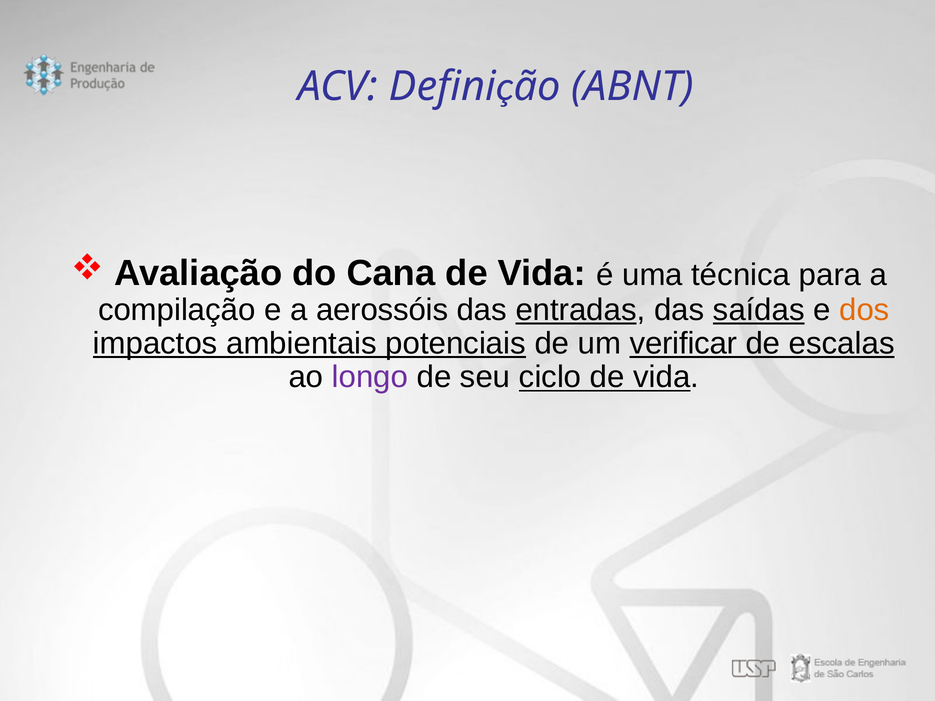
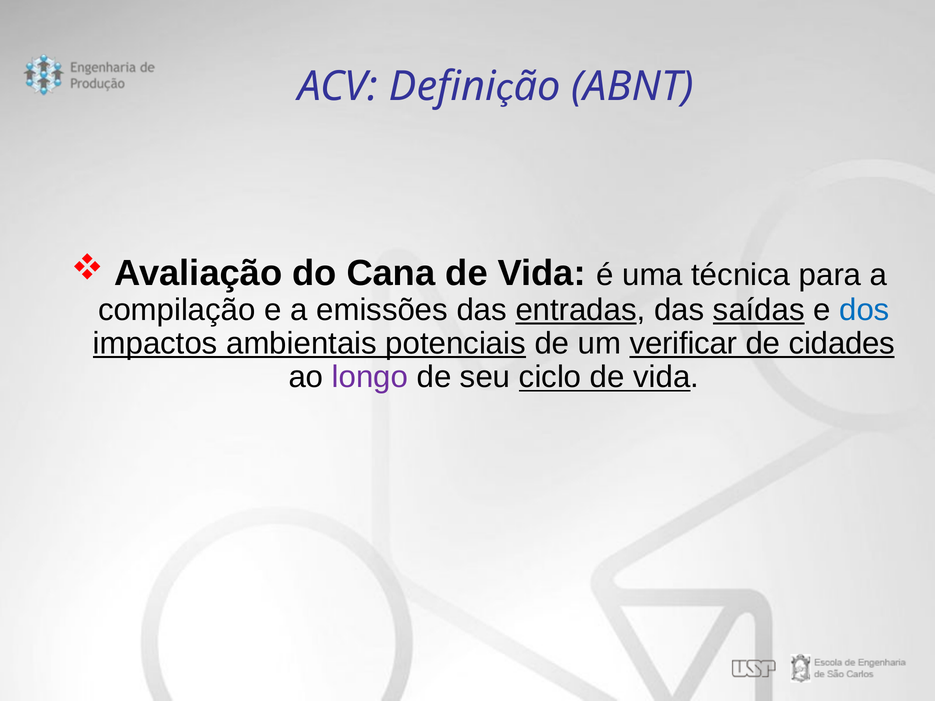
aerossóis: aerossóis -> emissões
dos colour: orange -> blue
escalas: escalas -> cidades
